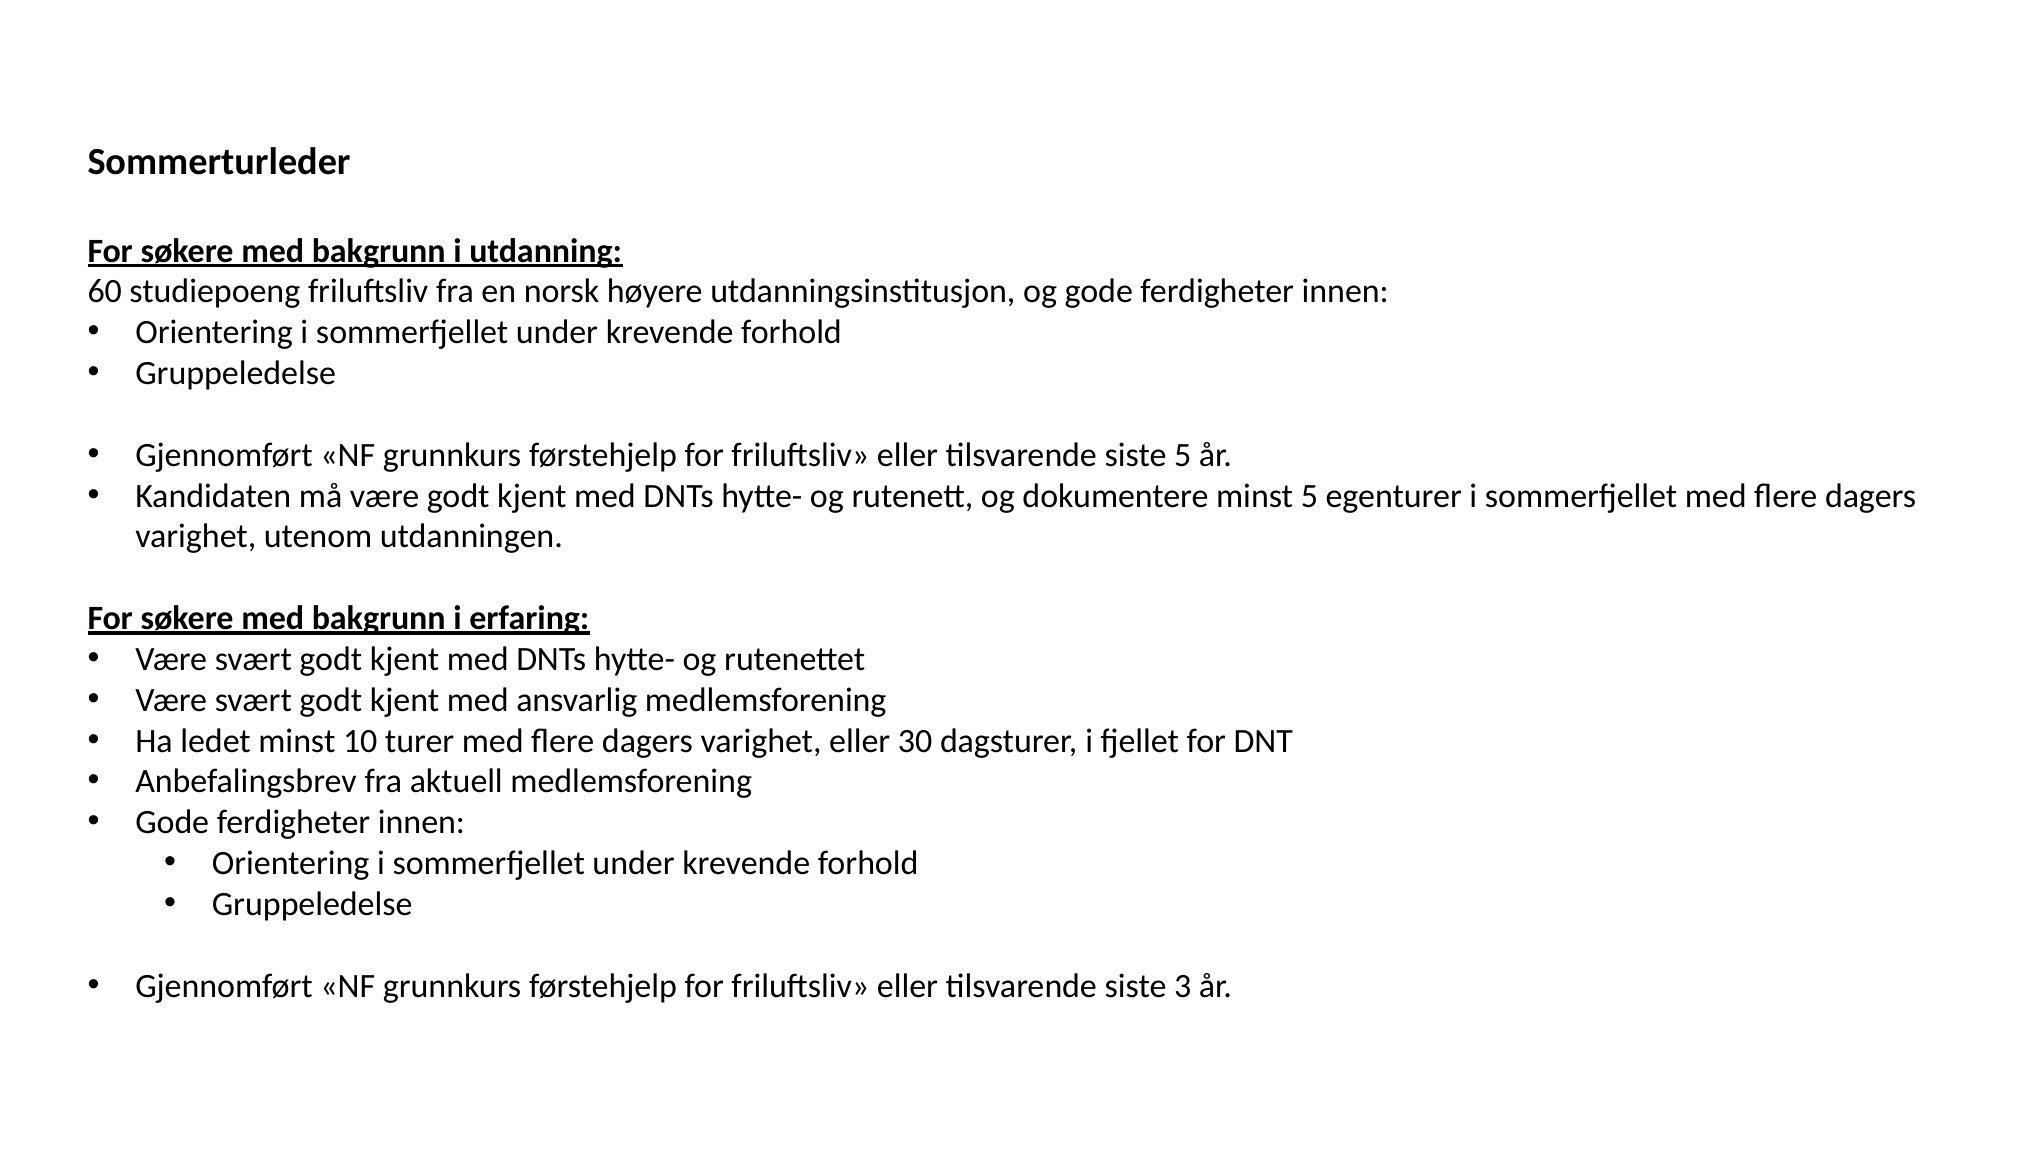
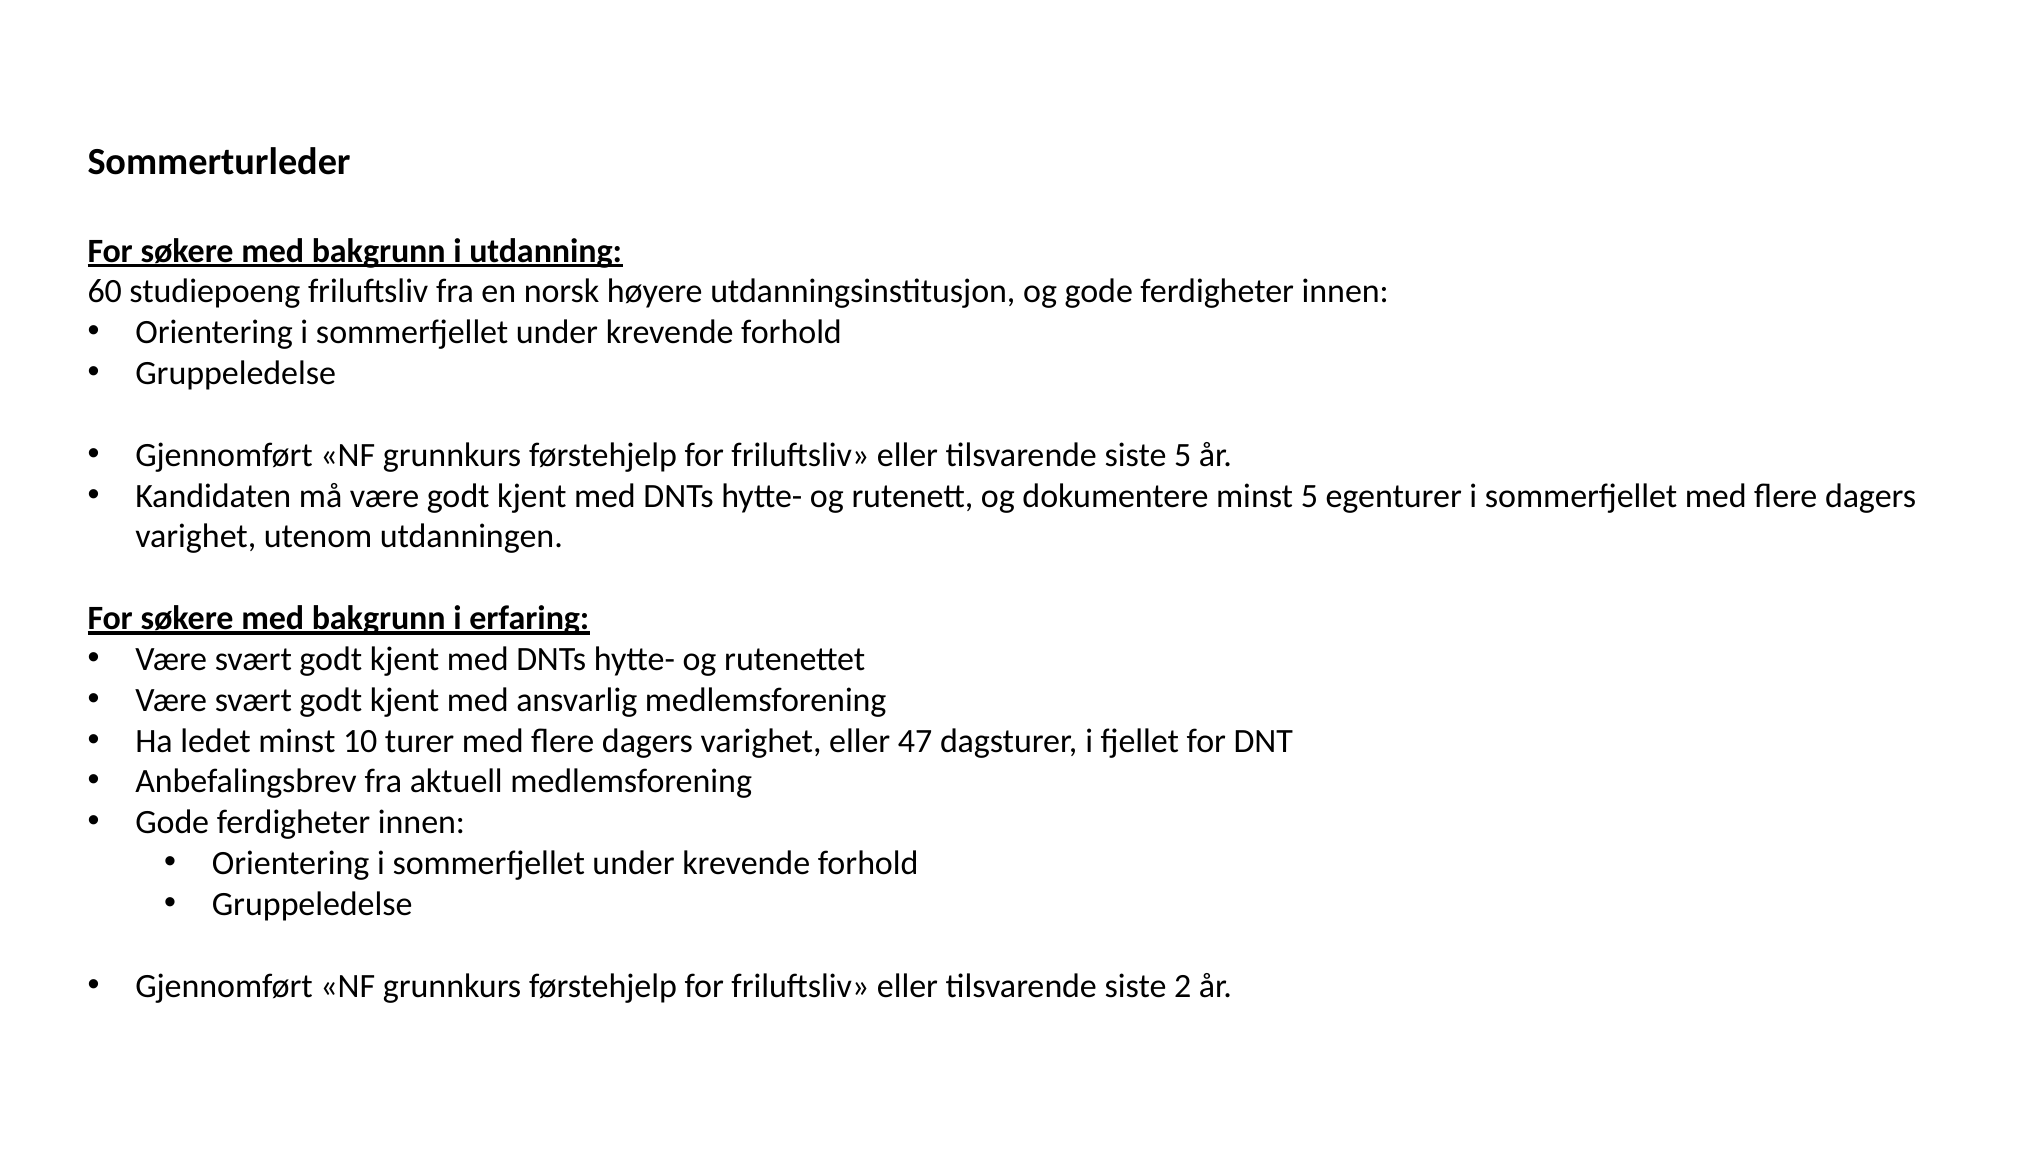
30: 30 -> 47
3: 3 -> 2
